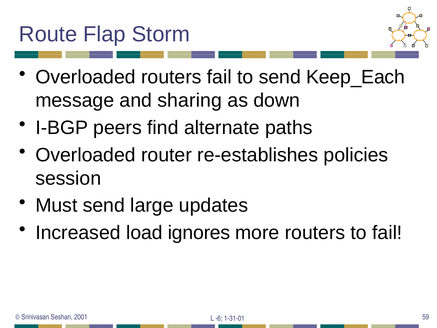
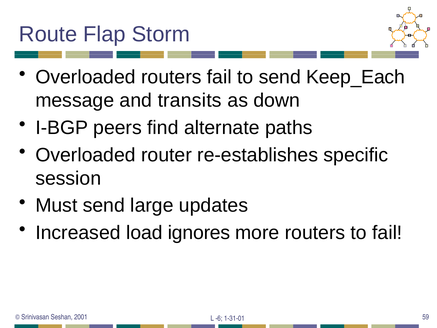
sharing: sharing -> transits
policies: policies -> specific
